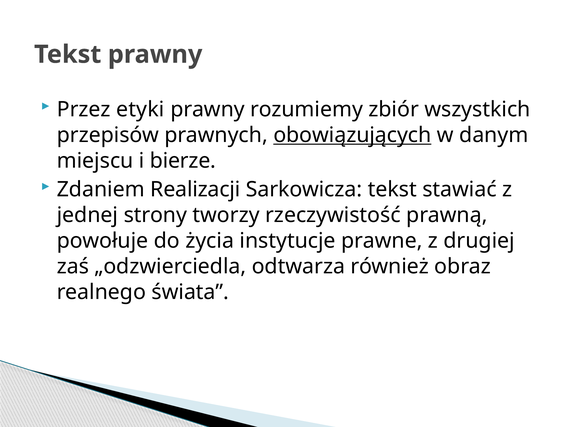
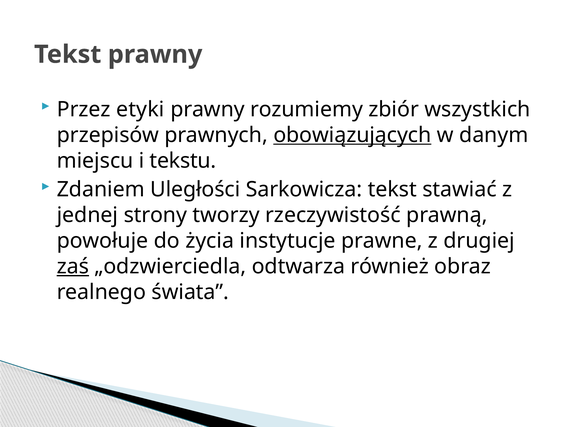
bierze: bierze -> tekstu
Realizacji: Realizacji -> Uległości
zaś underline: none -> present
